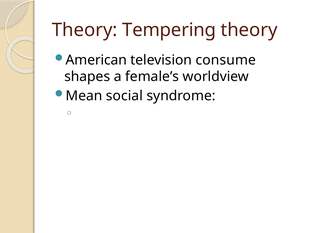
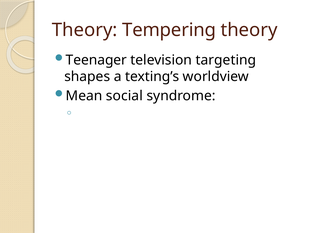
American: American -> Teenager
consume: consume -> targeting
female’s: female’s -> texting’s
